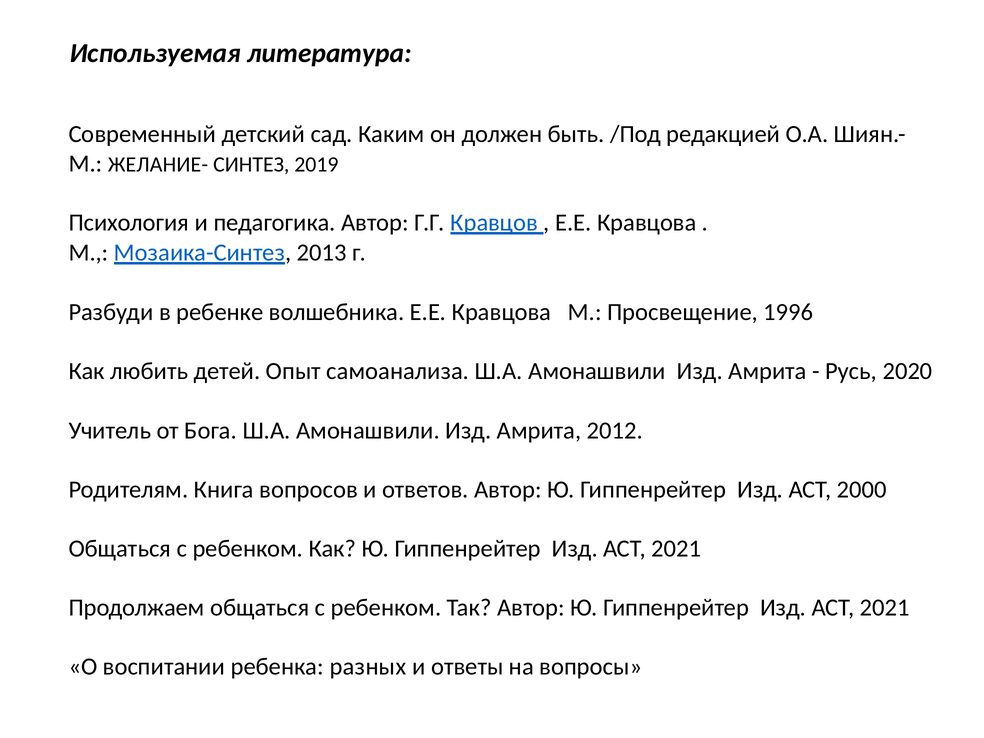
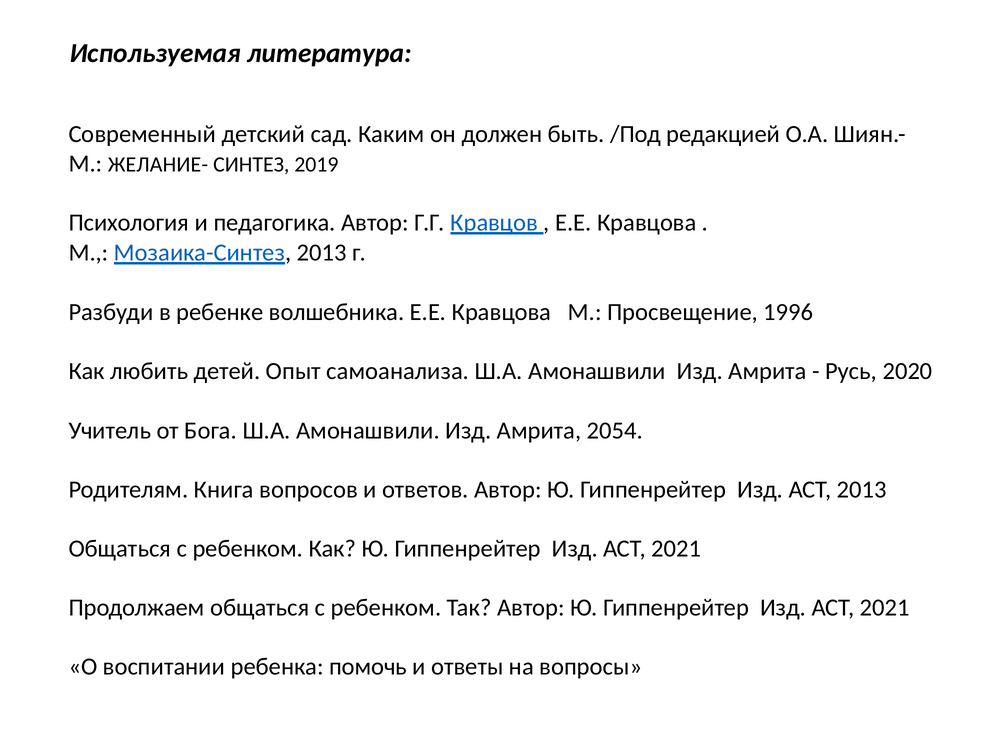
2012: 2012 -> 2054
АСТ 2000: 2000 -> 2013
разных: разных -> помочь
